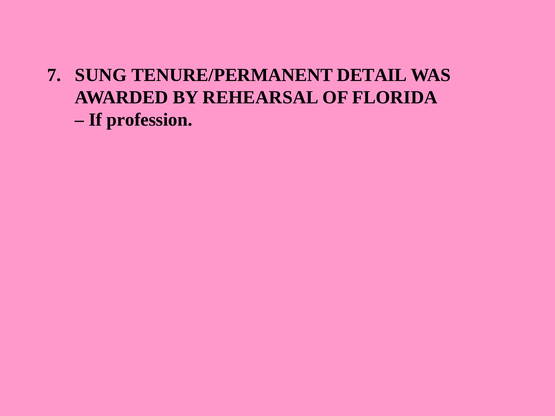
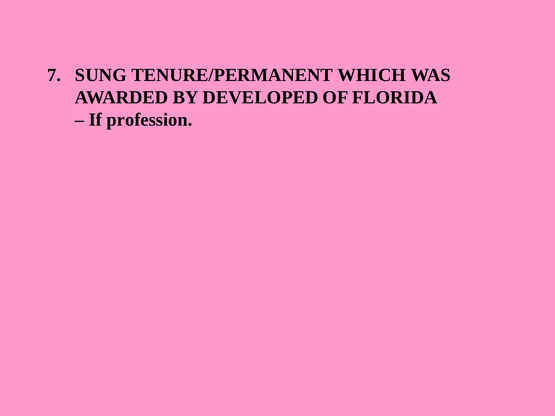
DETAIL: DETAIL -> WHICH
REHEARSAL: REHEARSAL -> DEVELOPED
